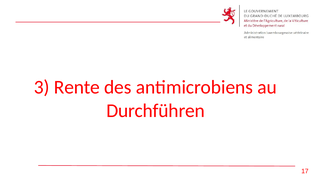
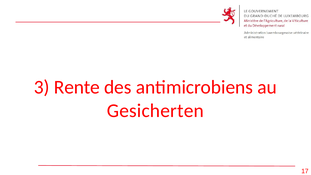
Durchführen: Durchführen -> Gesicherten
